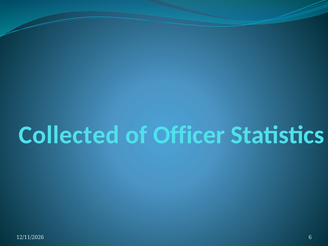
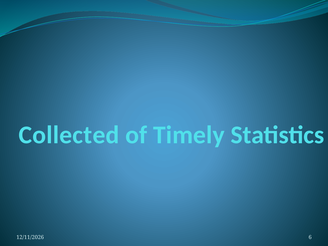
Officer: Officer -> Timely
